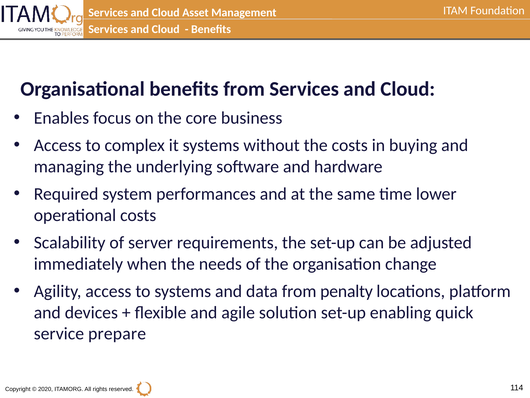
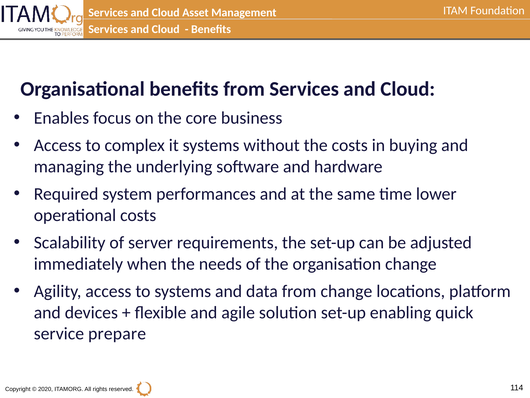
from penalty: penalty -> change
